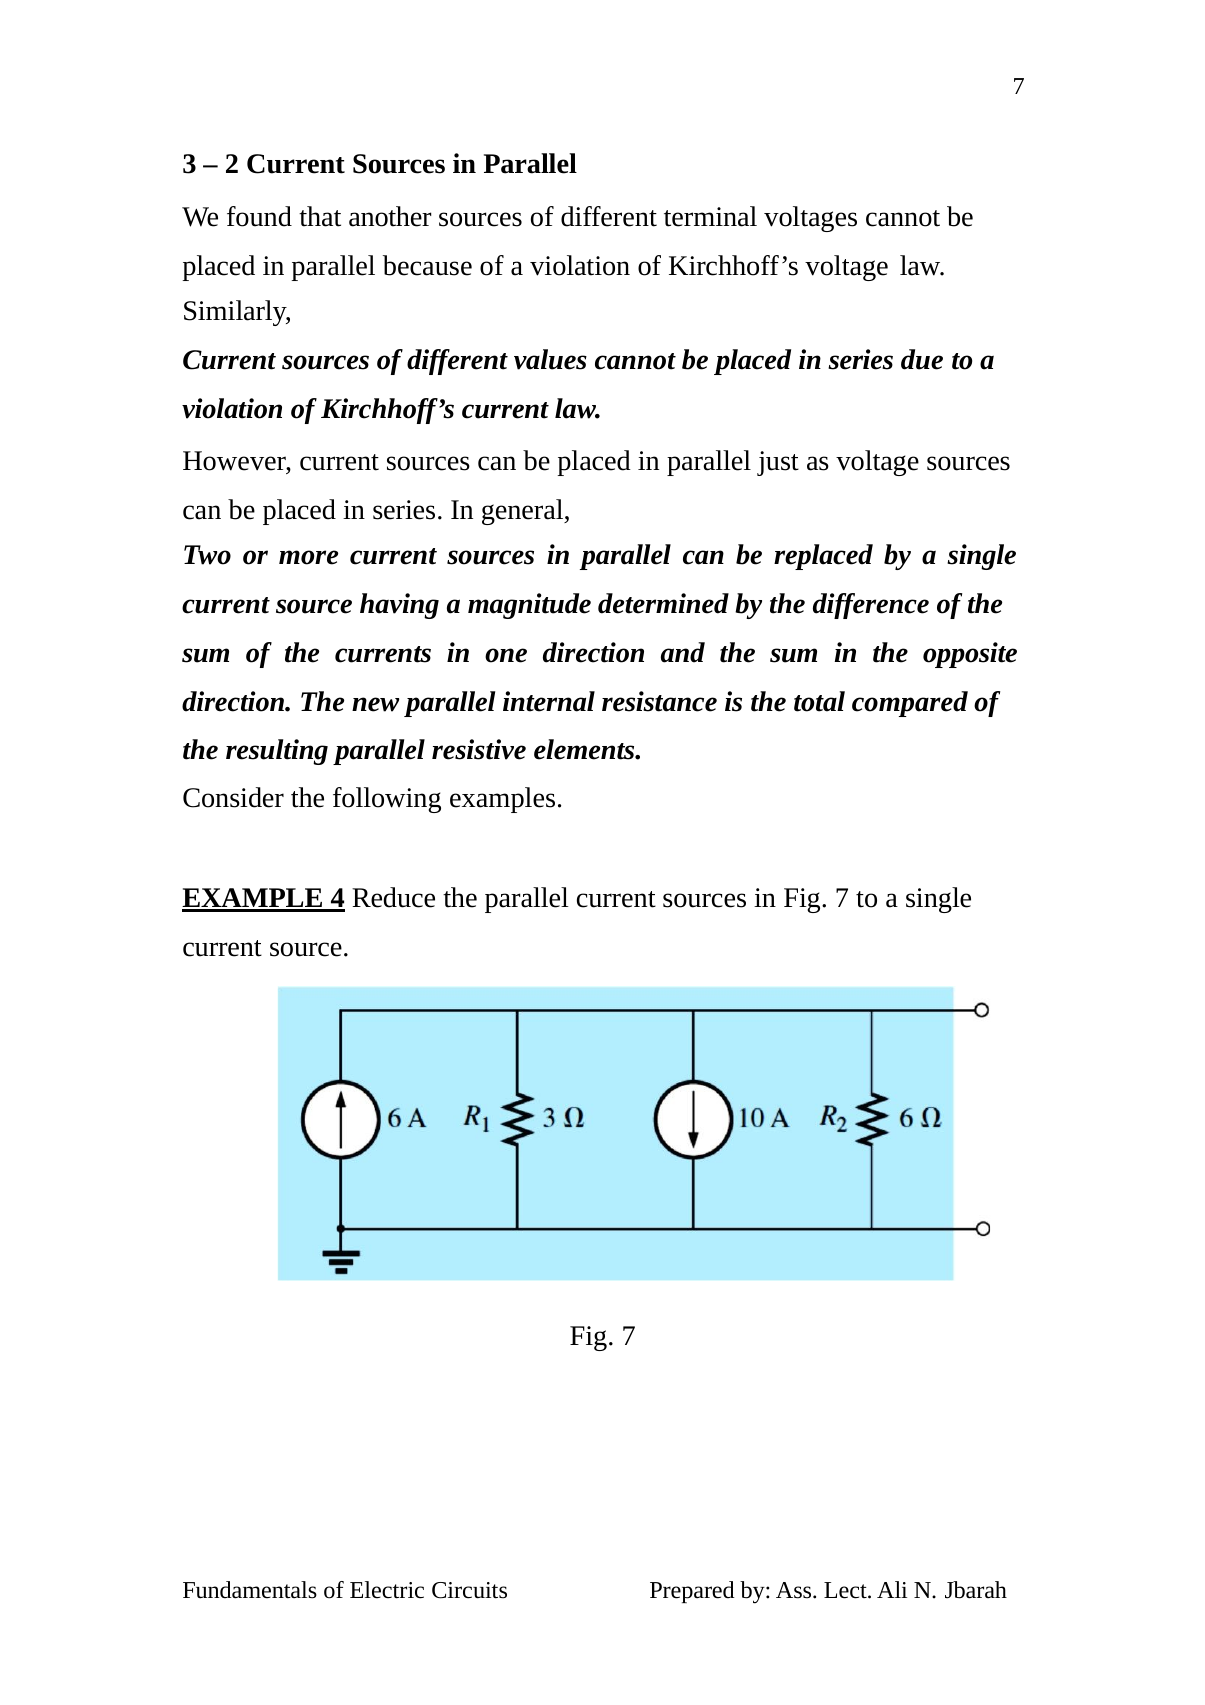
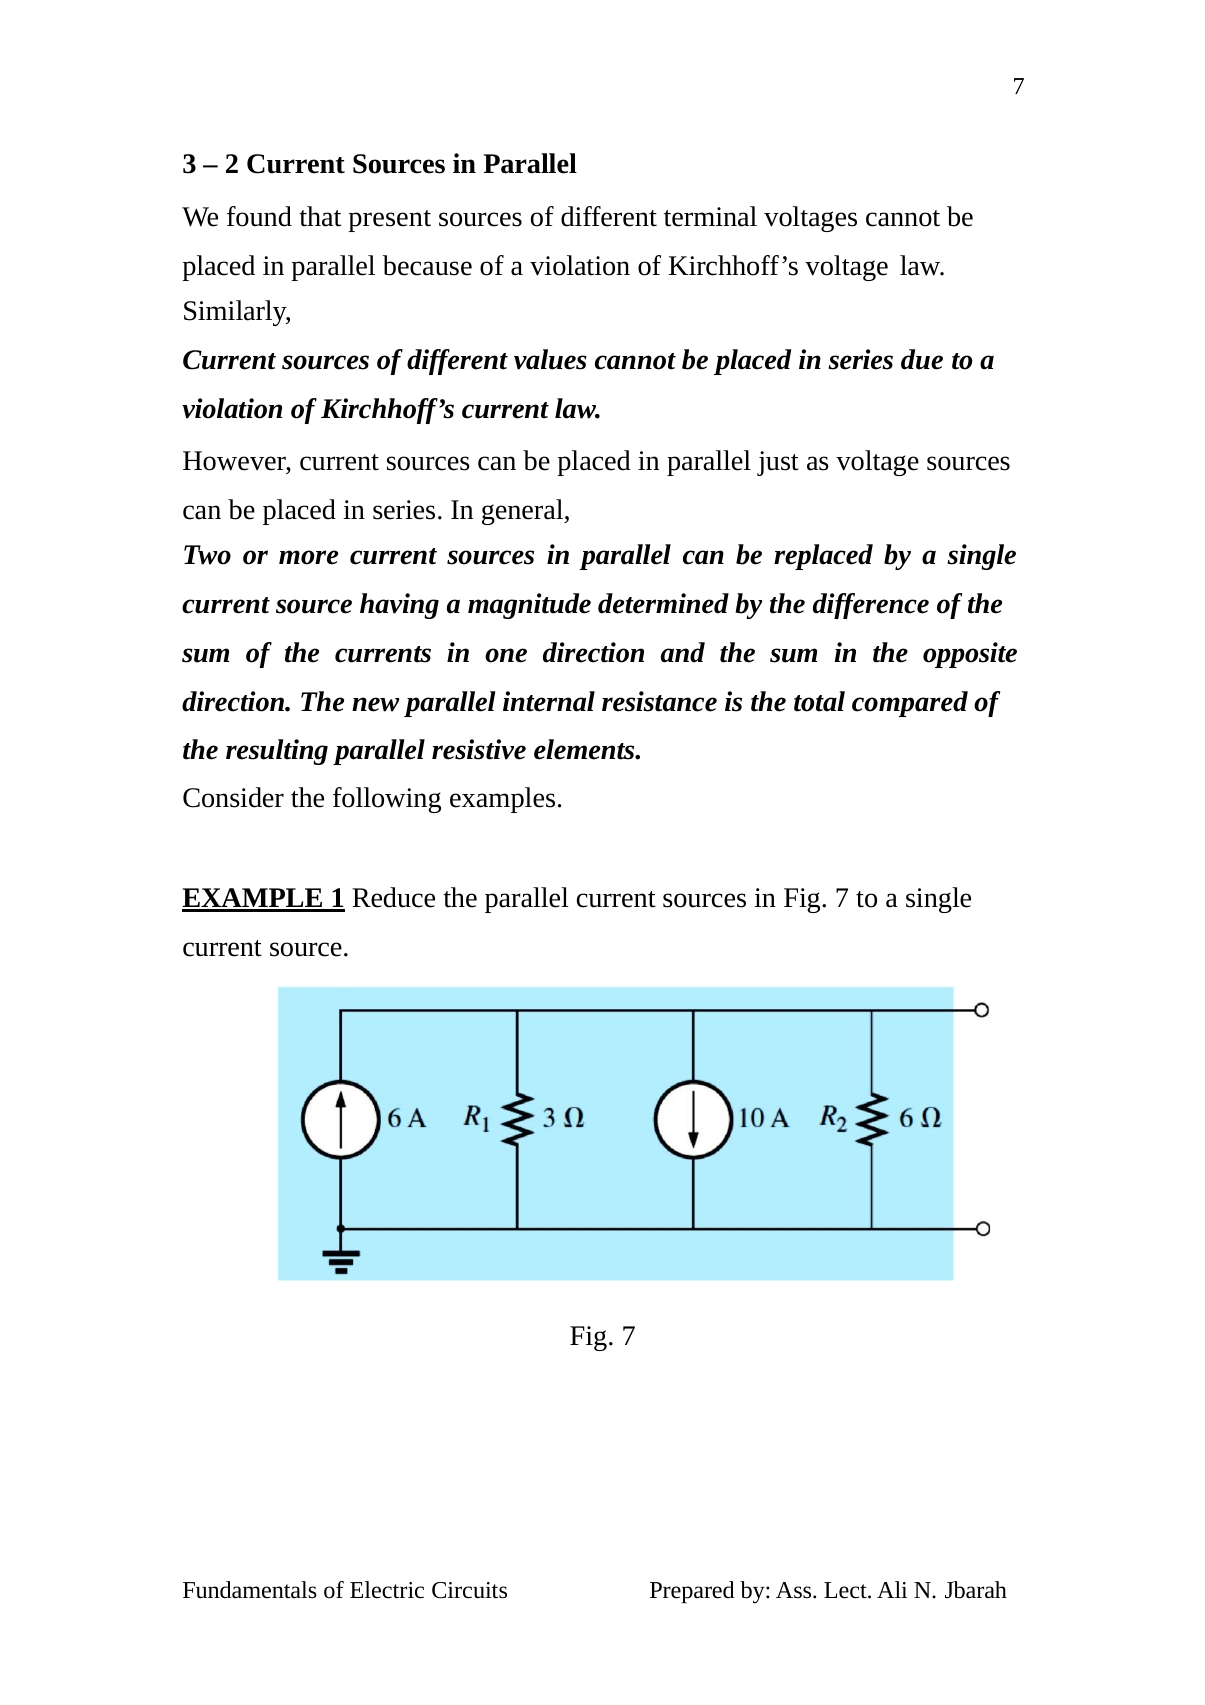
another: another -> present
4: 4 -> 1
